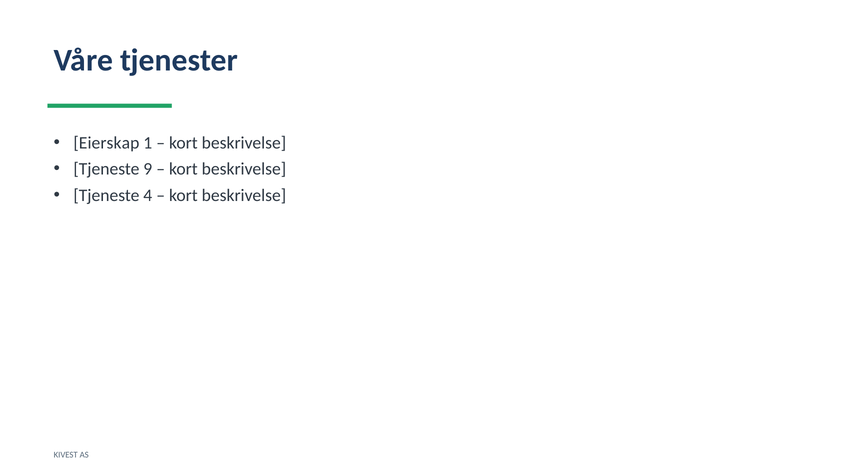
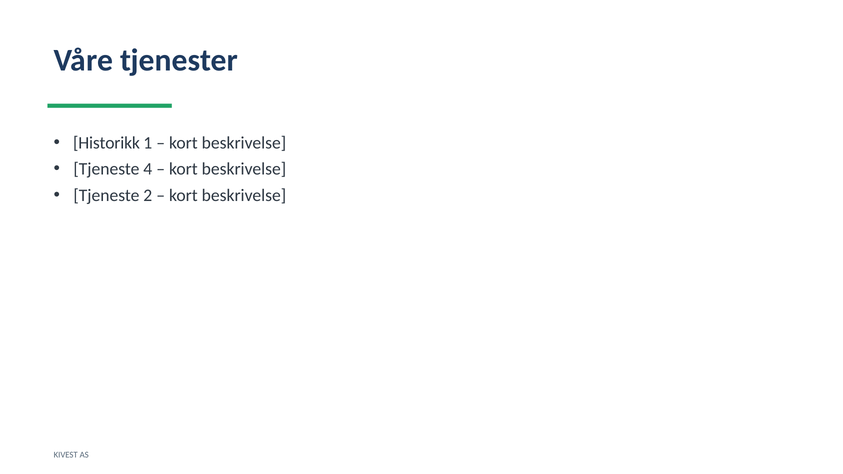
Eierskap: Eierskap -> Historikk
9: 9 -> 4
4: 4 -> 2
